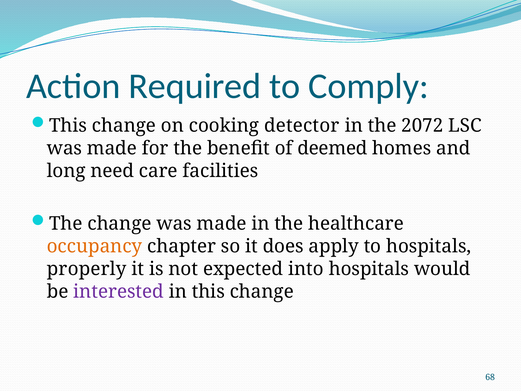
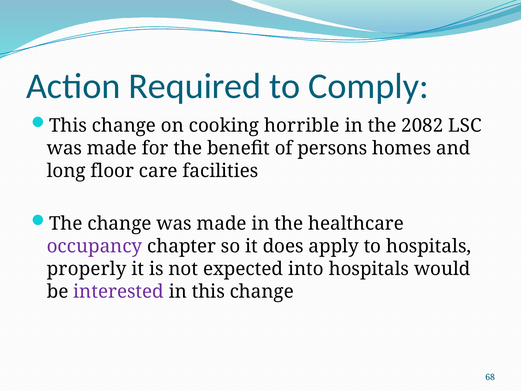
detector: detector -> horrible
2072: 2072 -> 2082
deemed: deemed -> persons
need: need -> floor
occupancy colour: orange -> purple
